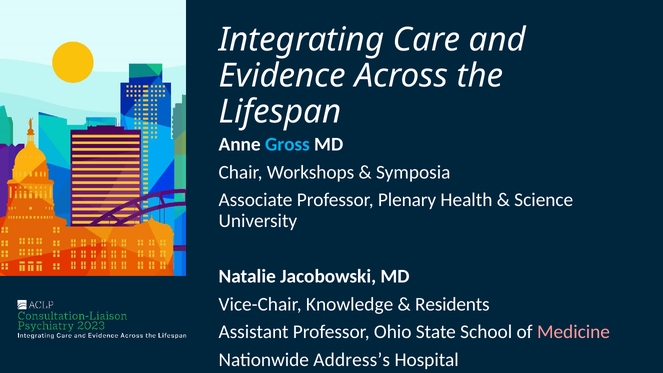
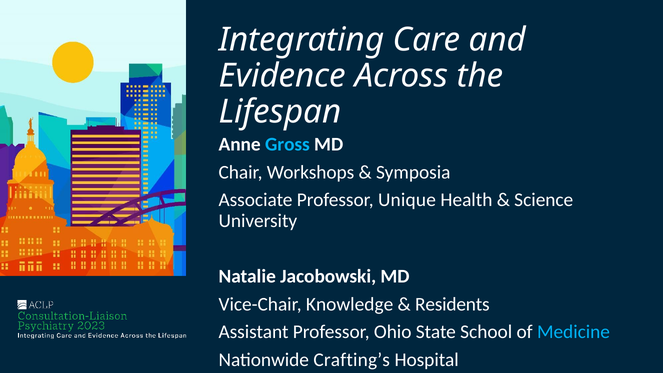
Plenary: Plenary -> Unique
Medicine colour: pink -> light blue
Address’s: Address’s -> Crafting’s
